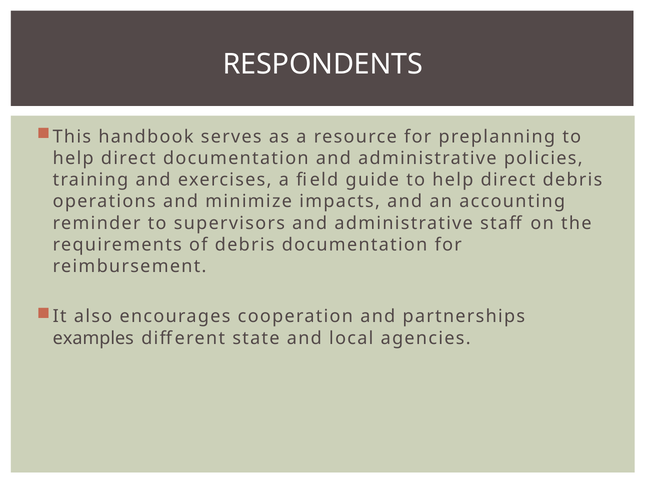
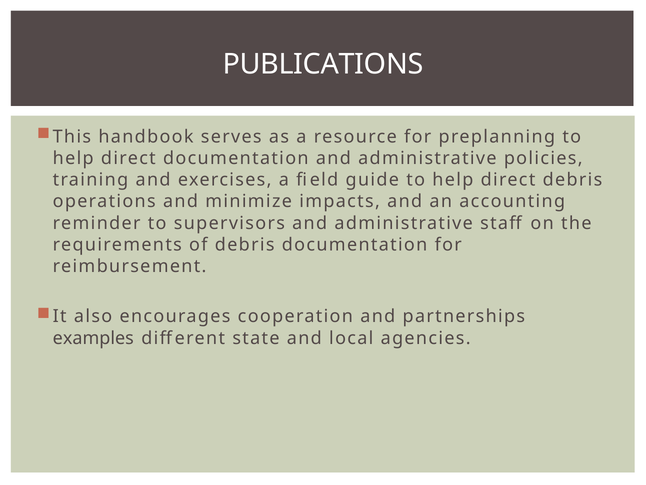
RESPONDENTS: RESPONDENTS -> PUBLICATIONS
